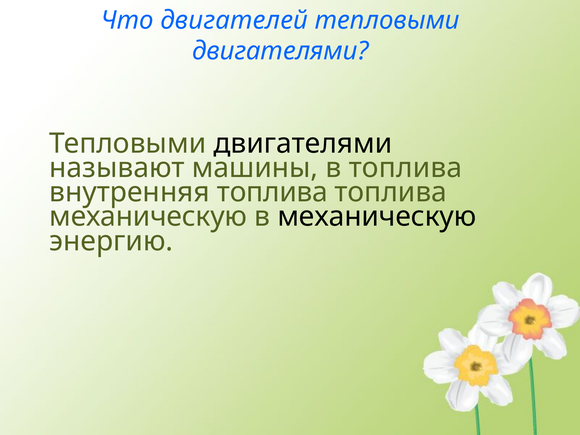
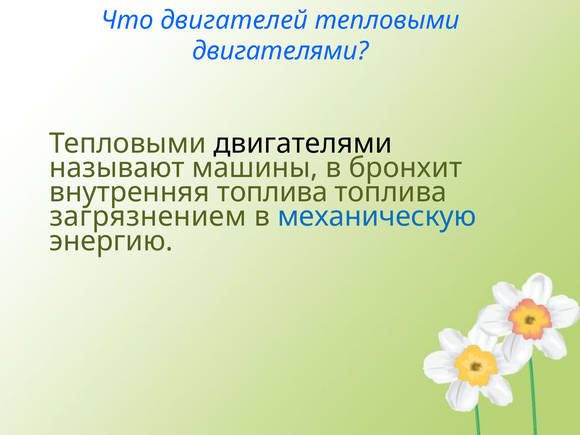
в топлива: топлива -> бронхит
механическую at (148, 217): механическую -> загрязнением
механическую at (377, 217) colour: black -> blue
